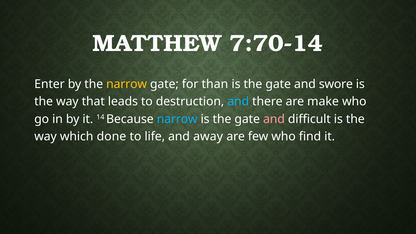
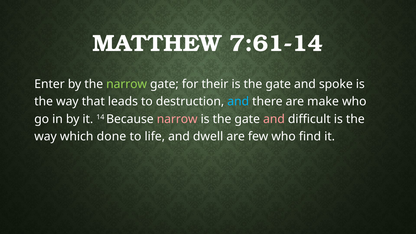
7:70-14: 7:70-14 -> 7:61-14
narrow at (127, 84) colour: yellow -> light green
than: than -> their
swore: swore -> spoke
narrow at (177, 119) colour: light blue -> pink
away: away -> dwell
